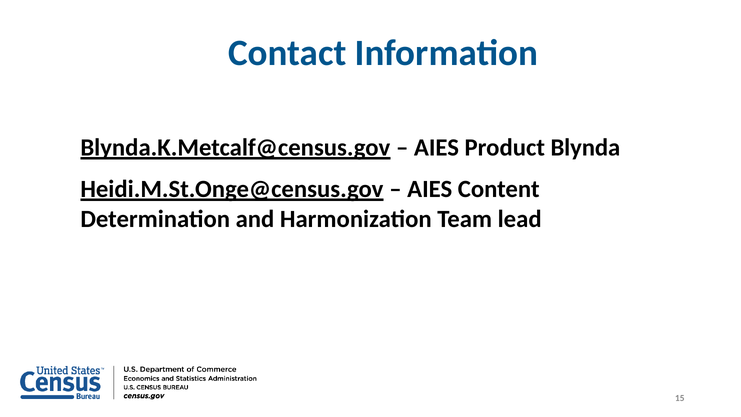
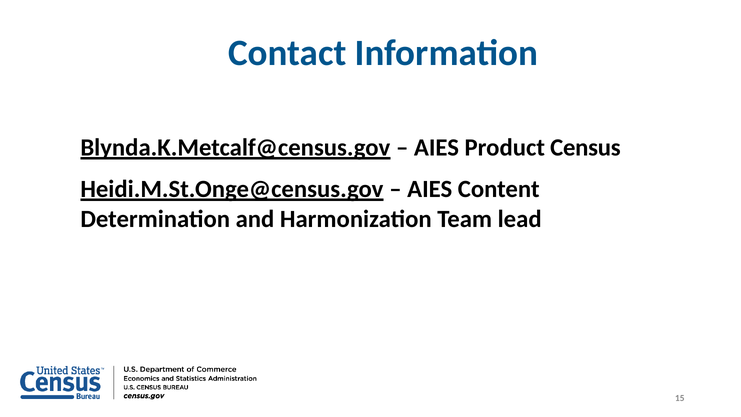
Blynda: Blynda -> Census
